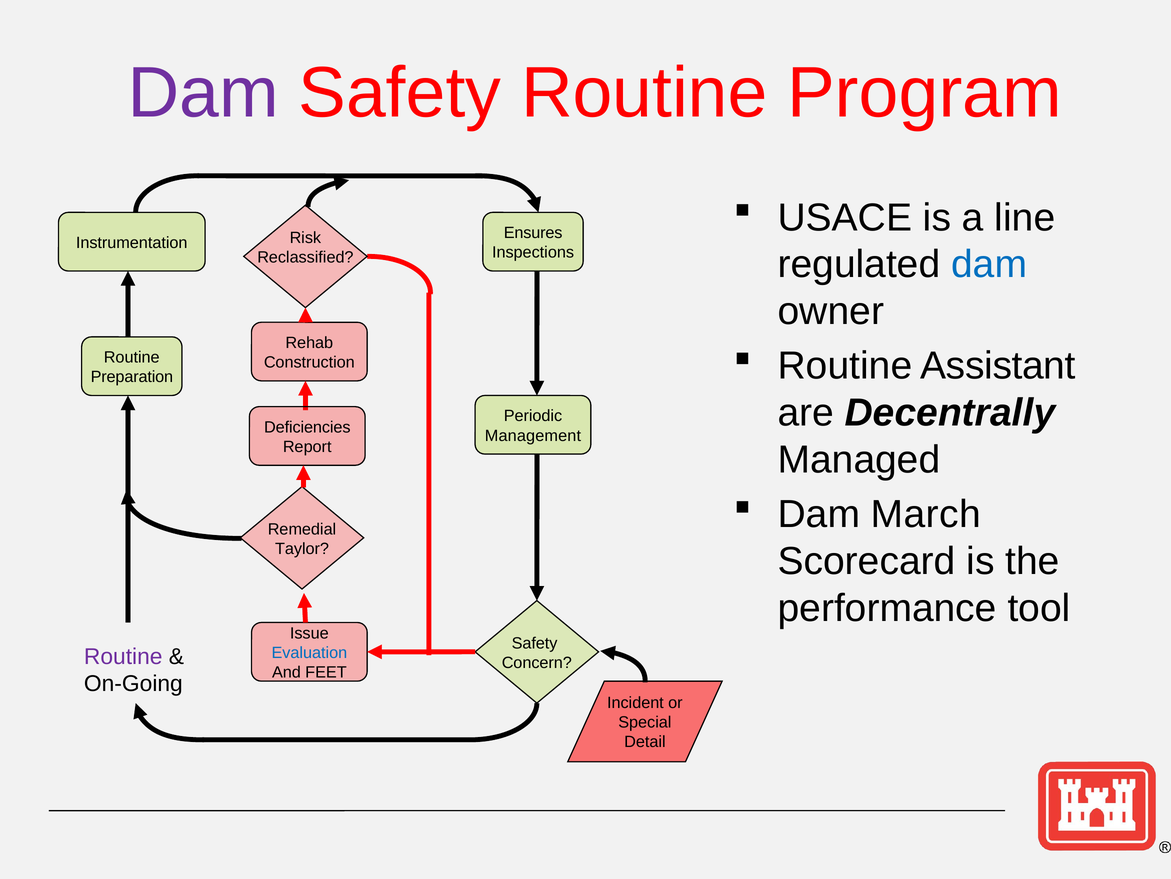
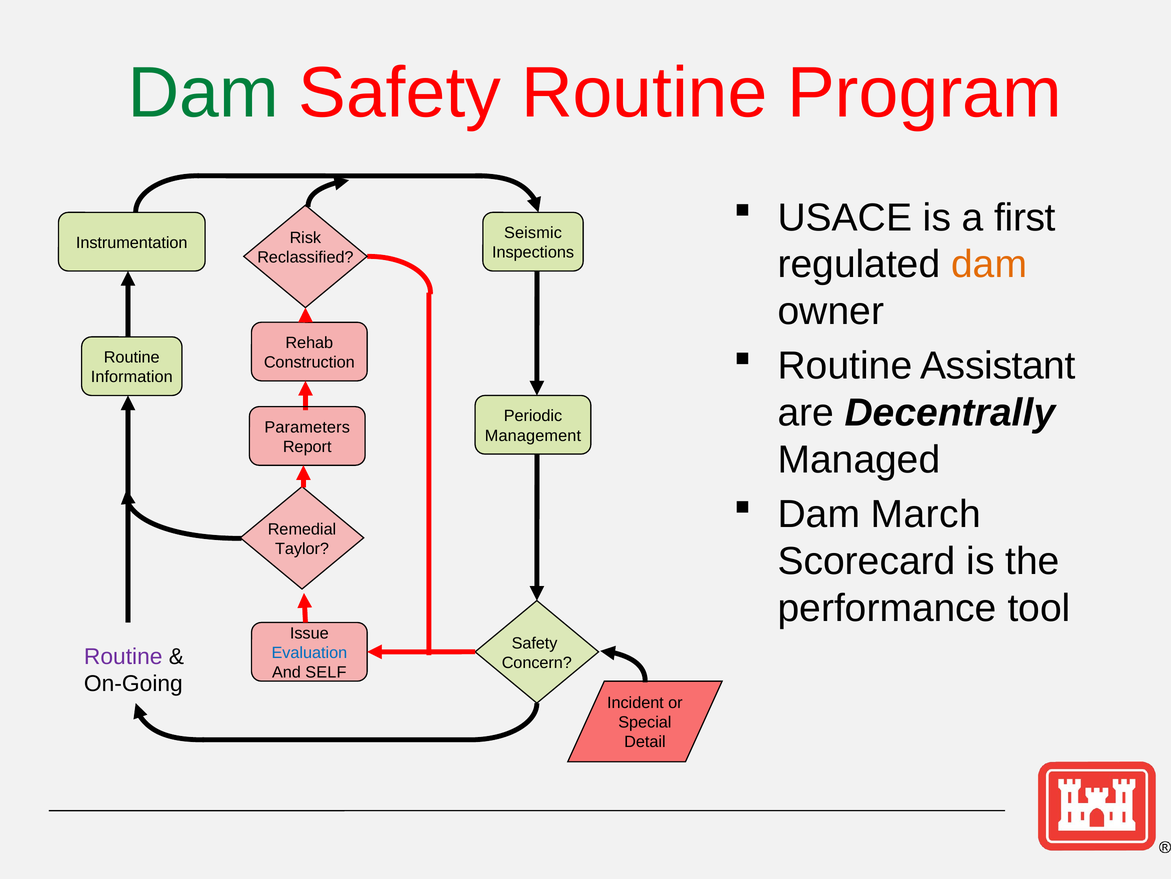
Dam at (203, 93) colour: purple -> green
line: line -> first
Ensures: Ensures -> Seismic
dam at (989, 264) colour: blue -> orange
Preparation: Preparation -> Information
Deficiencies: Deficiencies -> Parameters
FEET: FEET -> SELF
